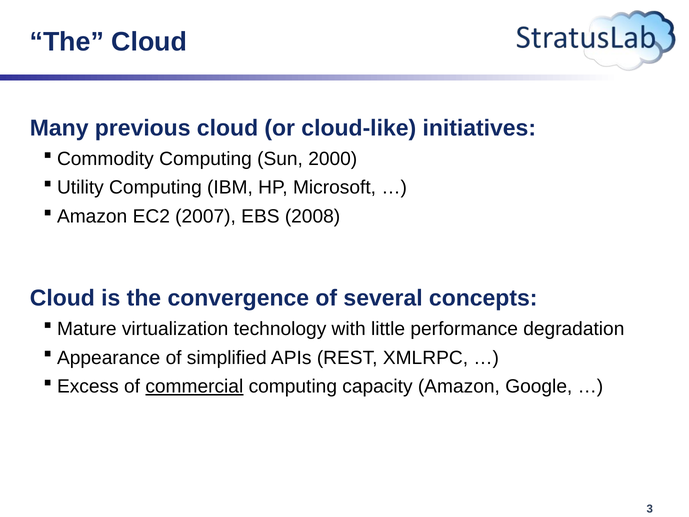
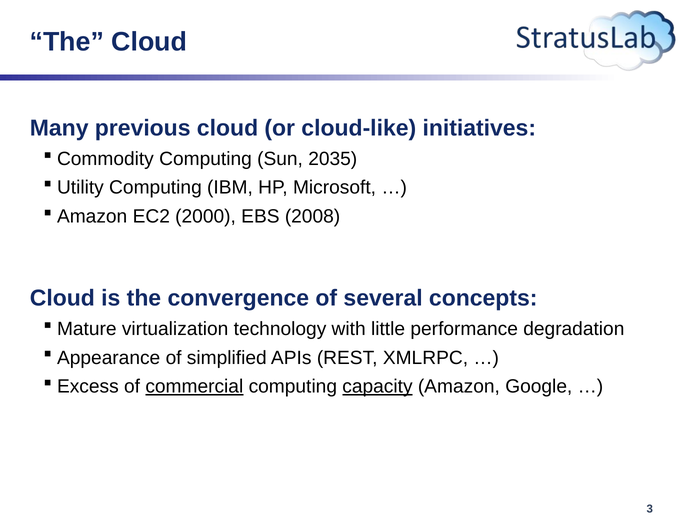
2000: 2000 -> 2035
2007: 2007 -> 2000
capacity underline: none -> present
